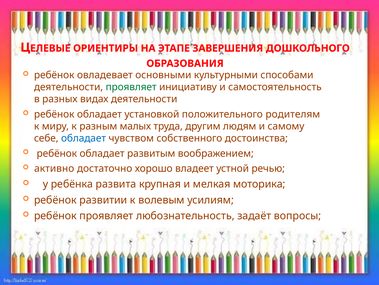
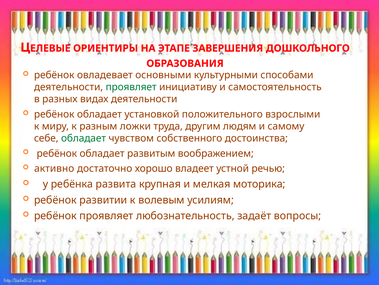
родителям: родителям -> взрослыми
малых: малых -> ложки
обладает at (84, 138) colour: blue -> green
